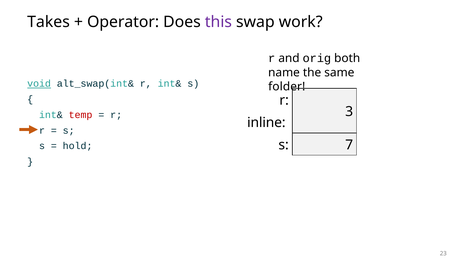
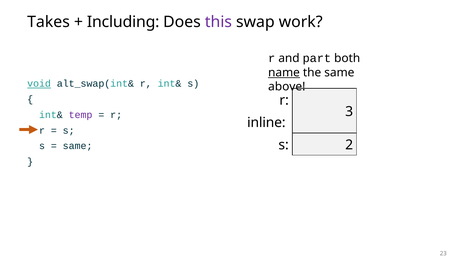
Operator: Operator -> Including
orig: orig -> part
name underline: none -> present
folder: folder -> above
temp colour: red -> purple
7: 7 -> 2
hold at (78, 146): hold -> same
